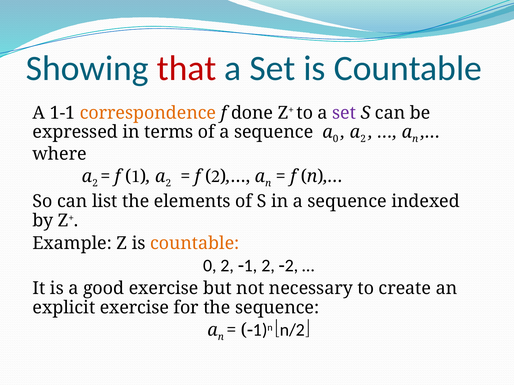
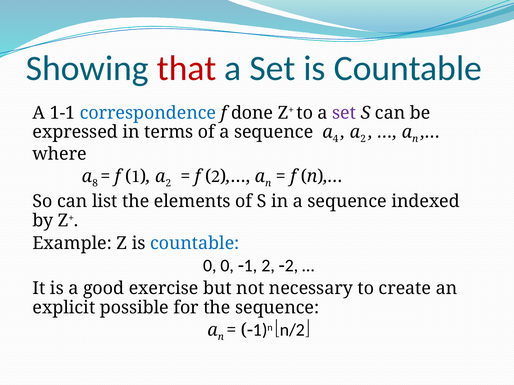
correspondence colour: orange -> blue
a 0: 0 -> 4
2 at (95, 183): 2 -> 8
countable at (195, 243) colour: orange -> blue
0 2: 2 -> 0
explicit exercise: exercise -> possible
